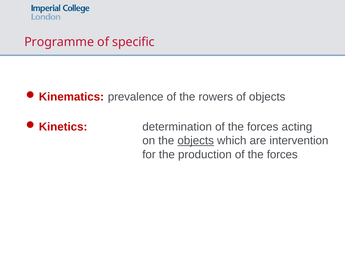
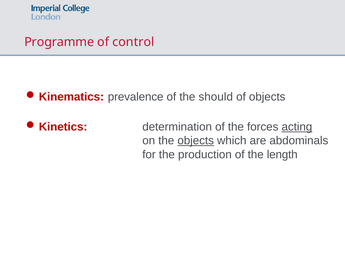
specific: specific -> control
rowers: rowers -> should
acting underline: none -> present
intervention: intervention -> abdominals
forces at (282, 154): forces -> length
